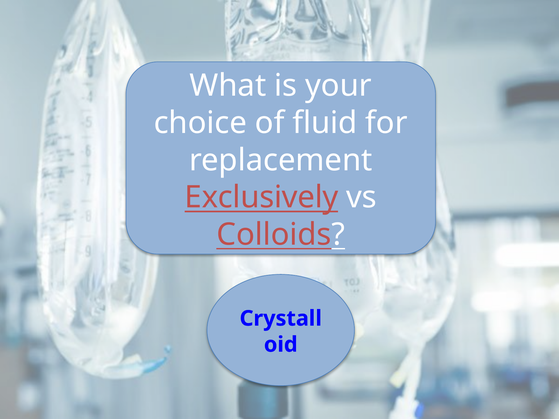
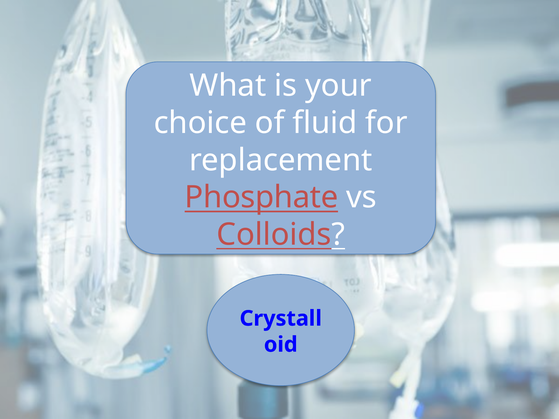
Exclusively: Exclusively -> Phosphate
